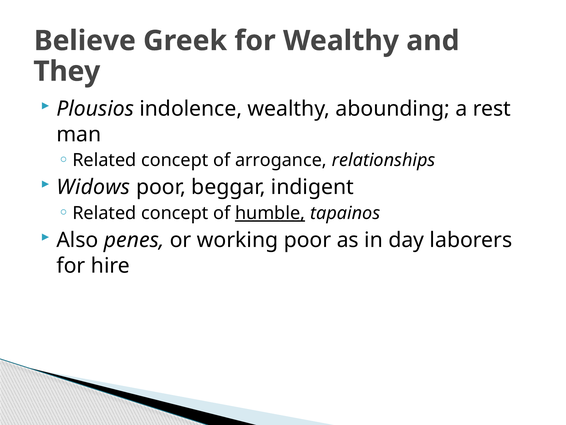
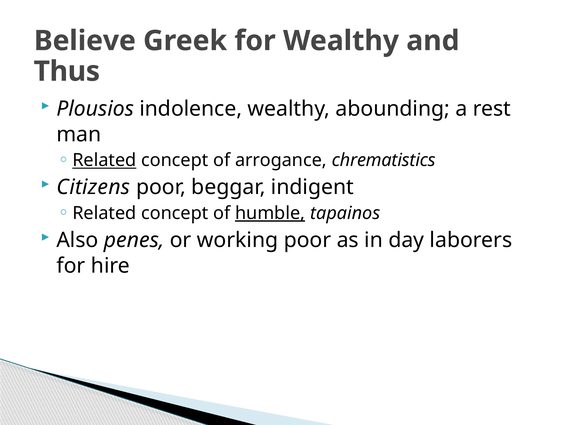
They: They -> Thus
Related at (104, 160) underline: none -> present
relationships: relationships -> chrematistics
Widows: Widows -> Citizens
